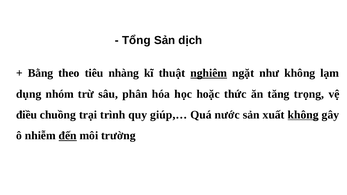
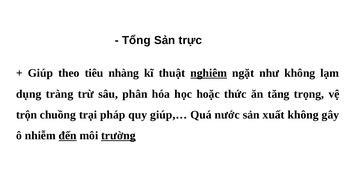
dịch: dịch -> trực
Bằng: Bằng -> Giúp
nhóm: nhóm -> tràng
điều: điều -> trộn
trình: trình -> pháp
không at (303, 115) underline: present -> none
trường underline: none -> present
